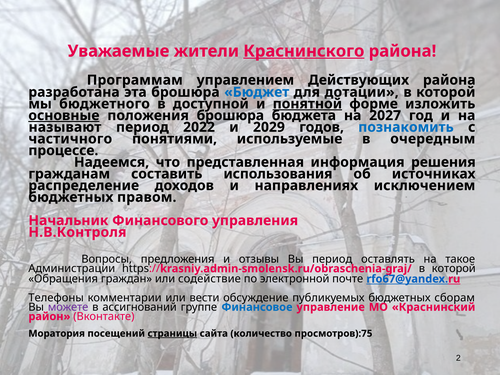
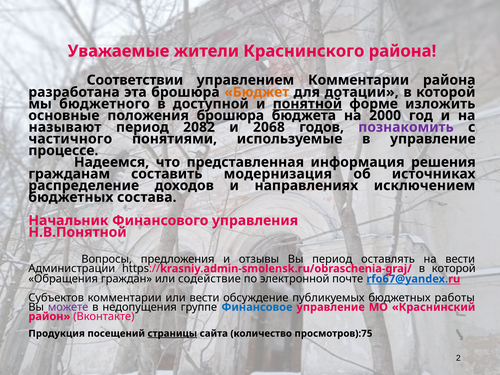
Краснинского underline: present -> none
Программам: Программам -> Соответствии
управлением Действующих: Действующих -> Комментарии
Бюджет colour: blue -> orange
основные underline: present -> none
2027: 2027 -> 2000
2022: 2022 -> 2082
2029: 2029 -> 2068
познакомить colour: blue -> purple
в очередным: очередным -> управление
использования: использования -> модернизация
правом: правом -> состава
Н.В.Контроля: Н.В.Контроля -> Н.В.Понятной
на такое: такое -> вести
Телефоны: Телефоны -> Субъектов
сборам: сборам -> работы
ассигнований: ассигнований -> недопущения
Моратория: Моратория -> Продукция
